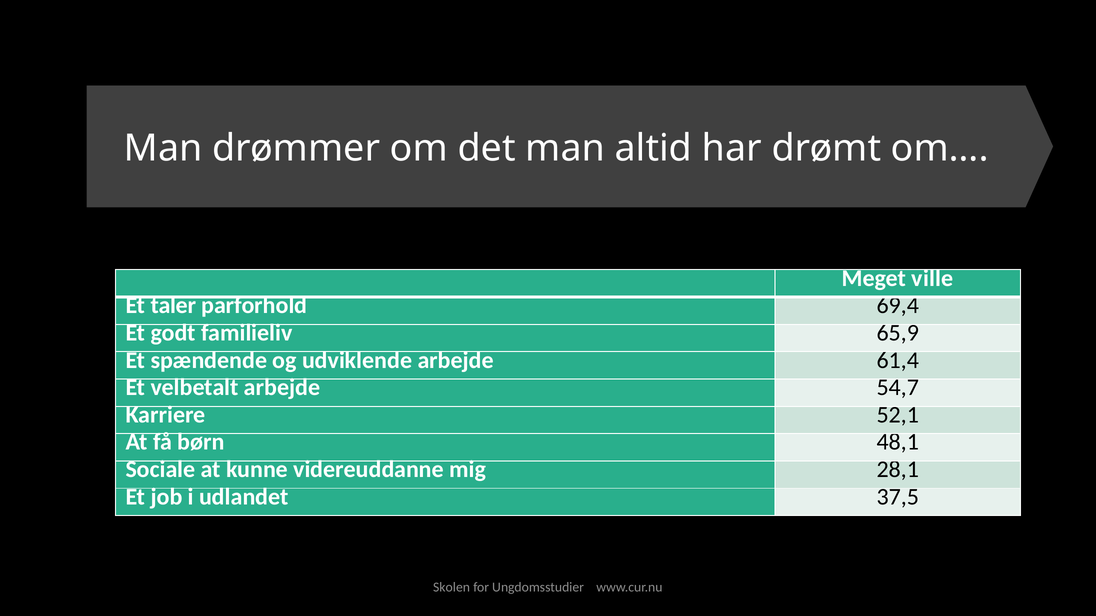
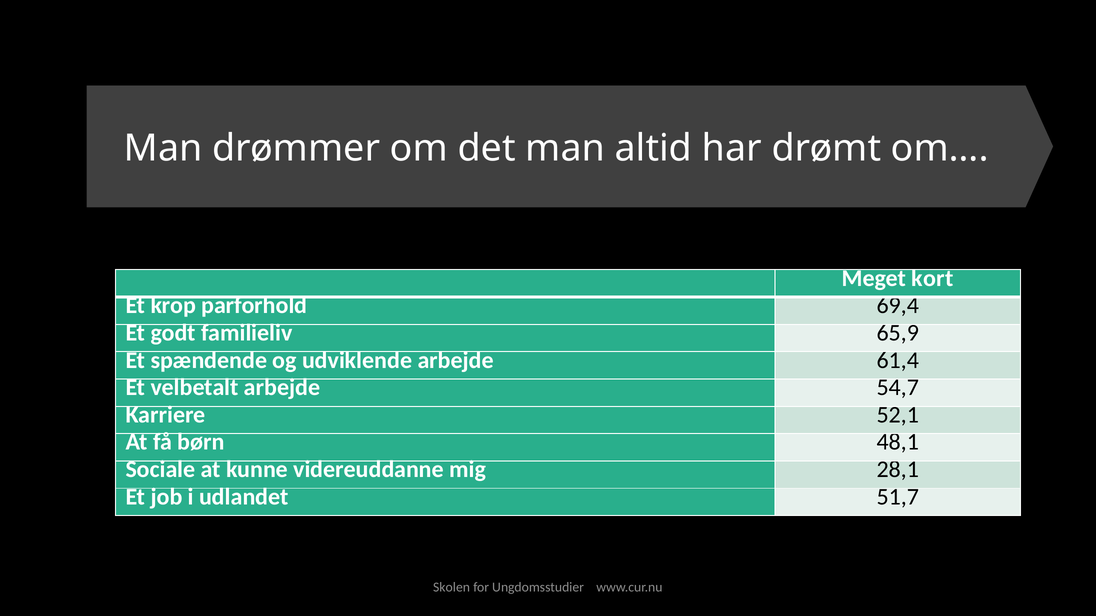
ville: ville -> kort
taler: taler -> krop
37,5: 37,5 -> 51,7
